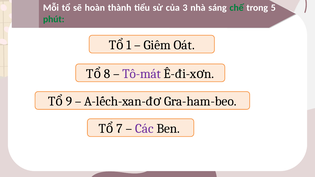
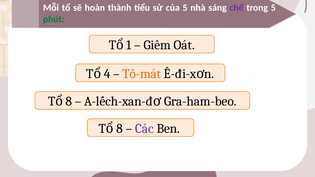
của 3: 3 -> 5
chế colour: green -> purple
8: 8 -> 4
Tô-mát colour: purple -> orange
9 at (69, 102): 9 -> 8
7 at (120, 129): 7 -> 8
